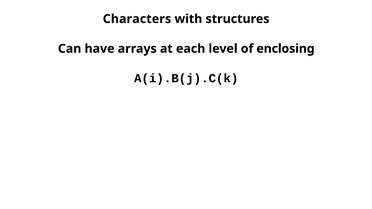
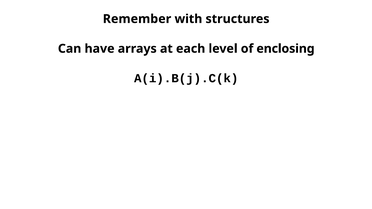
Characters: Characters -> Remember
